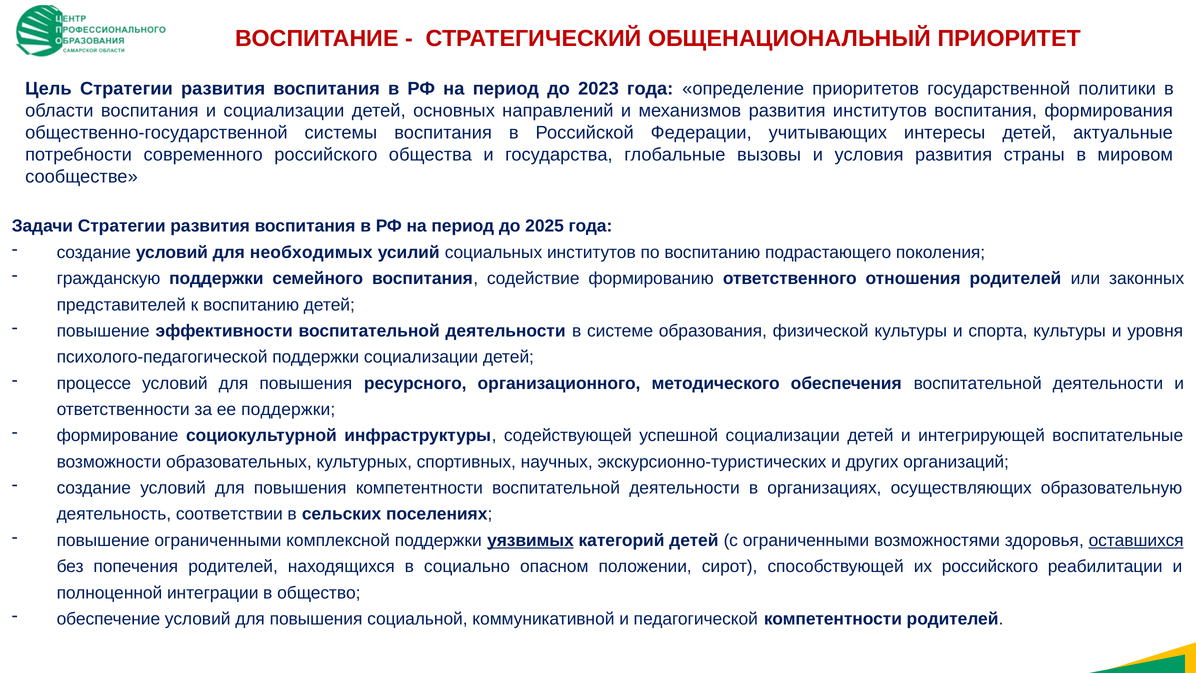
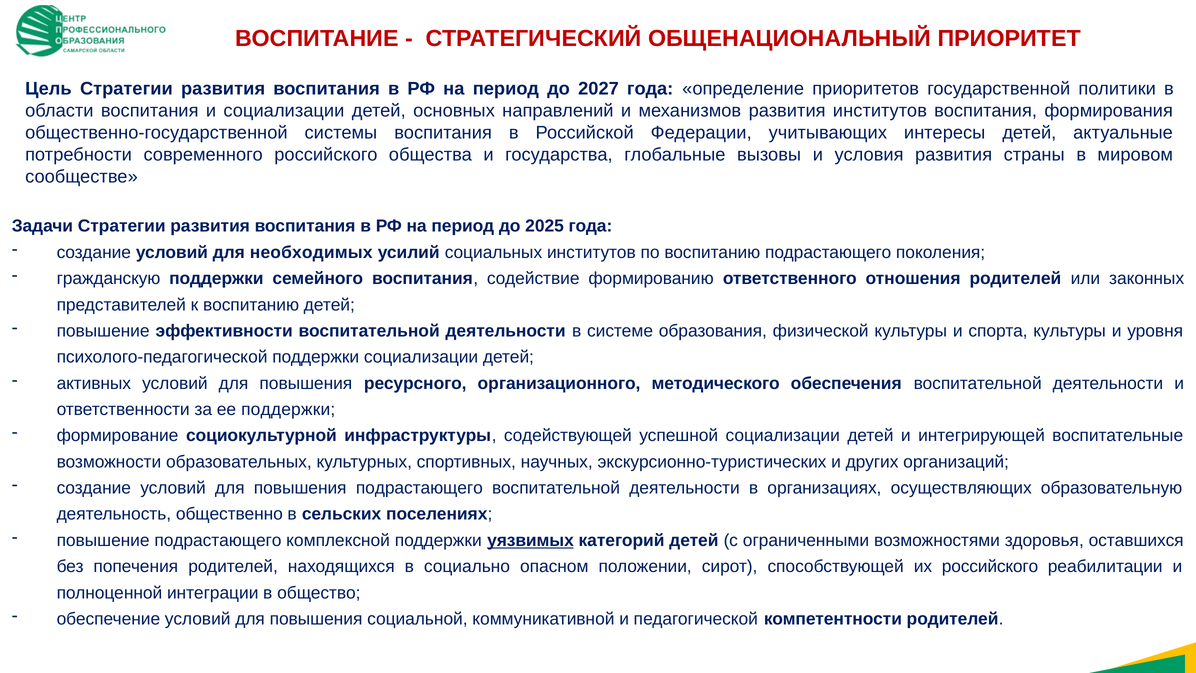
2023: 2023 -> 2027
процессе: процессе -> активных
повышения компетентности: компетентности -> подрастающего
соответствии: соответствии -> общественно
повышение ограниченными: ограниченными -> подрастающего
оставшихся underline: present -> none
